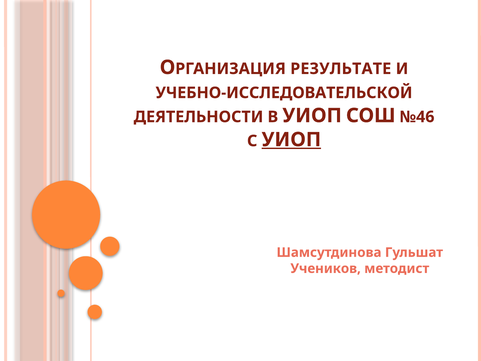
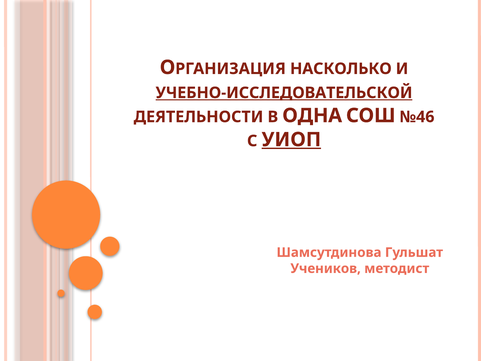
РЕЗУЛЬТАТЕ: РЕЗУЛЬТАТЕ -> НАСКОЛЬКО
УЧЕБНО-ИССЛЕДОВАТЕЛЬСКОЙ underline: none -> present
В УИОП: УИОП -> ОДНА
